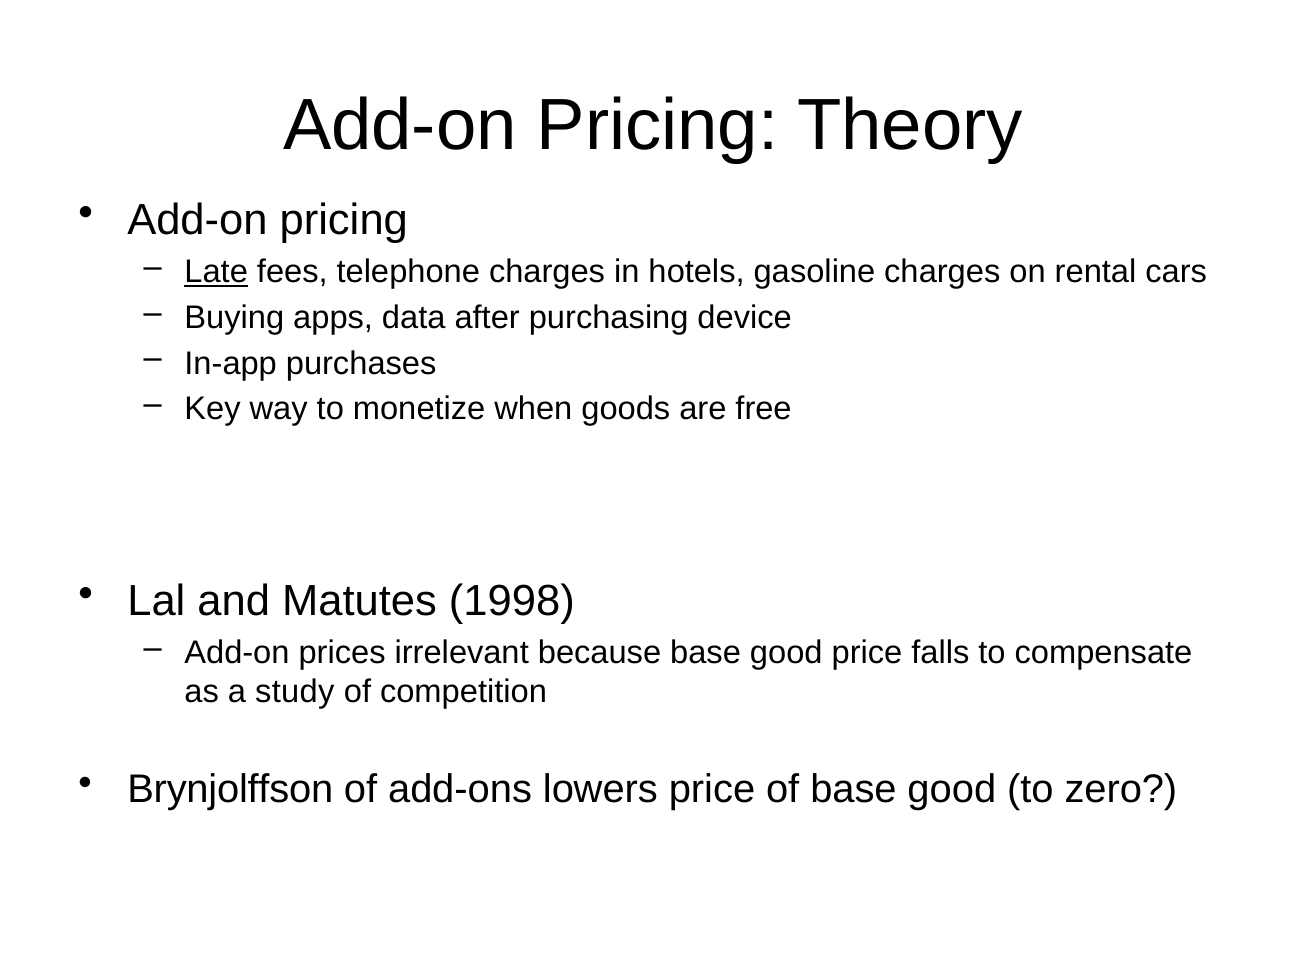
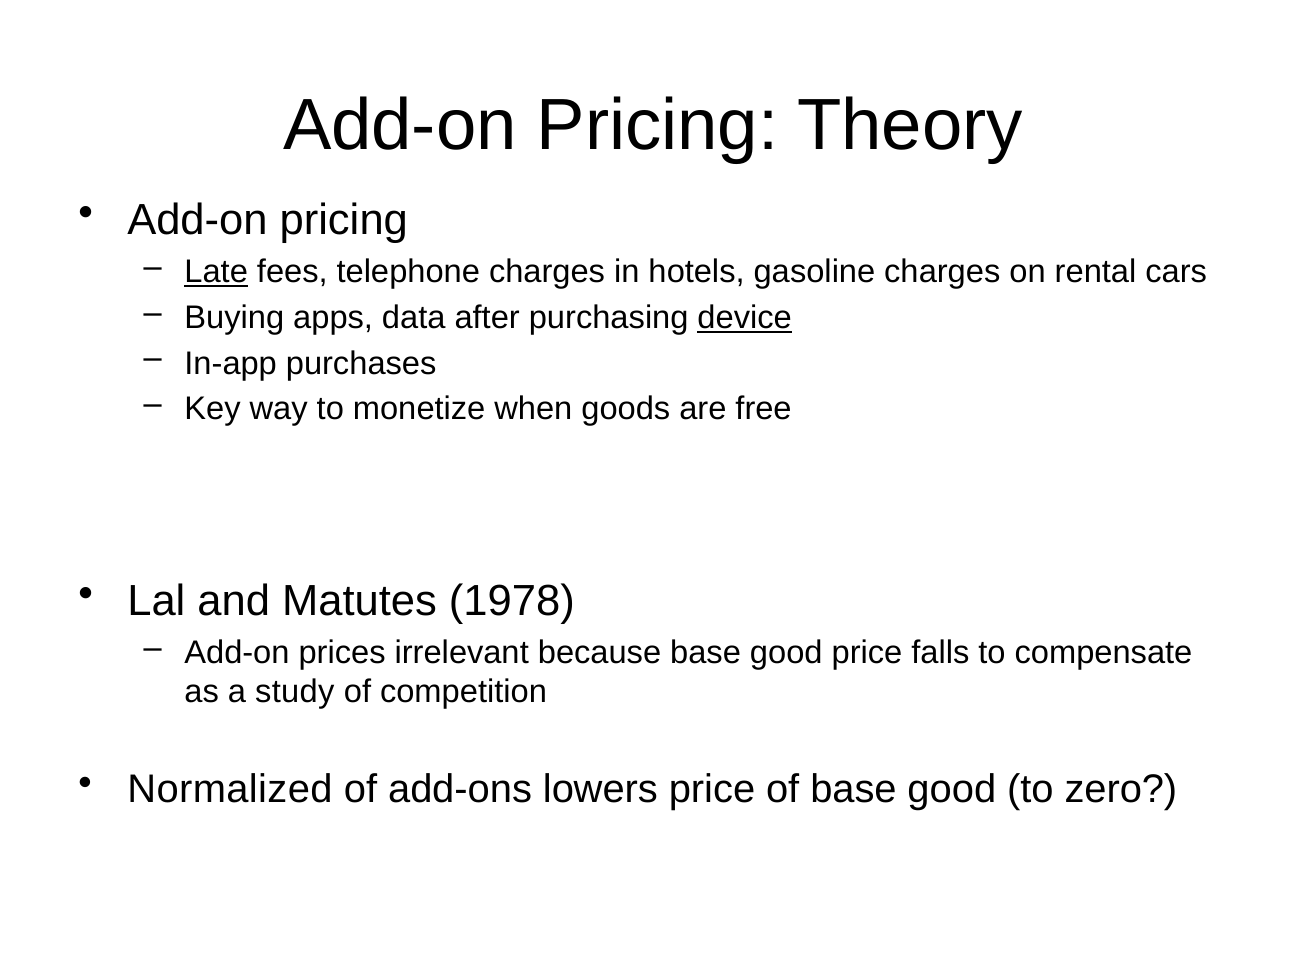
device underline: none -> present
1998: 1998 -> 1978
Brynjolffson: Brynjolffson -> Normalized
